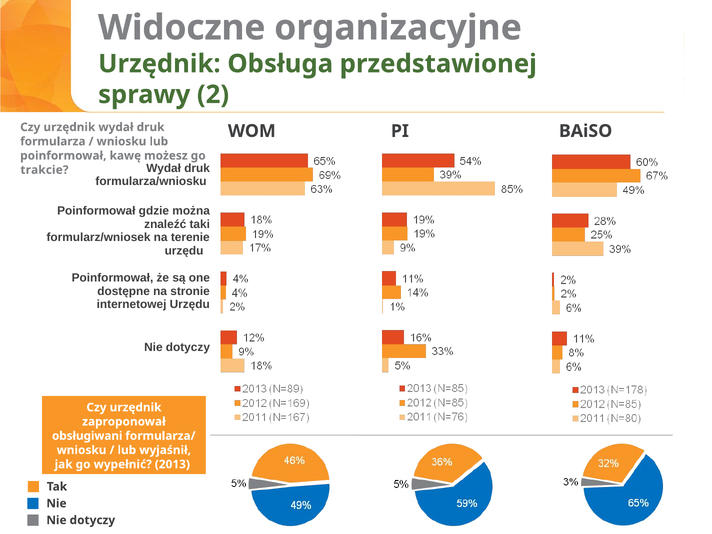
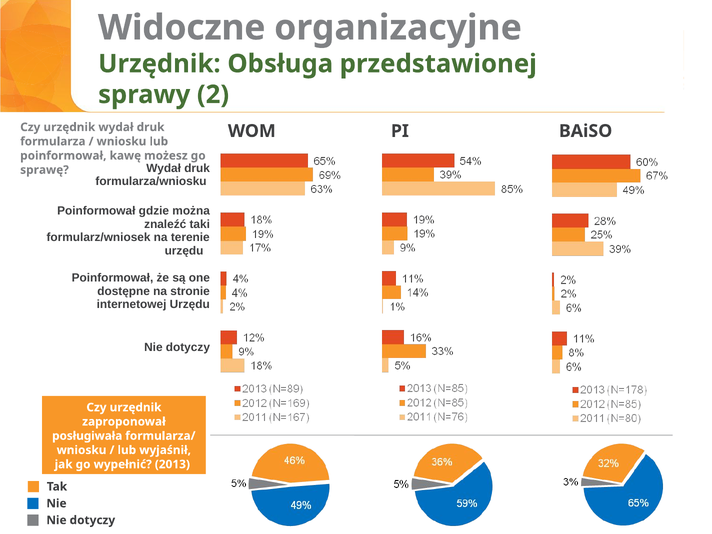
trakcie: trakcie -> sprawę
obsługiwani: obsługiwani -> posługiwała
